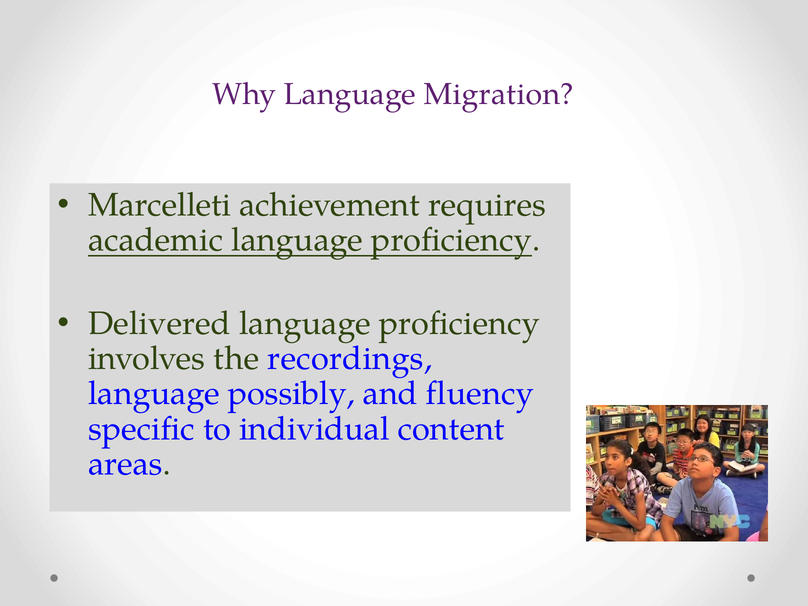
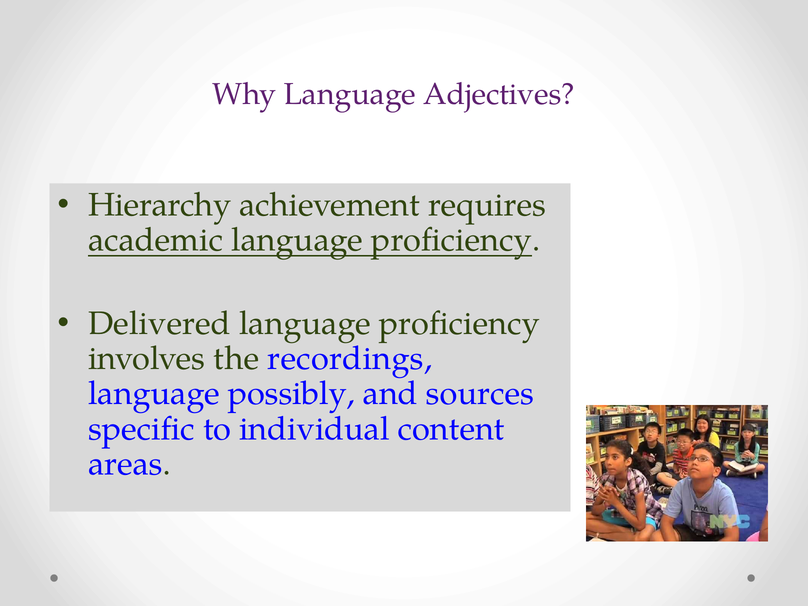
Migration: Migration -> Adjectives
Marcelleti: Marcelleti -> Hierarchy
fluency: fluency -> sources
